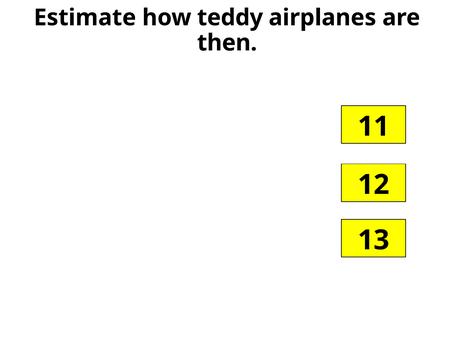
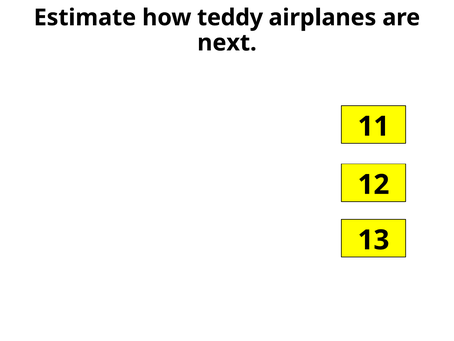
then: then -> next
